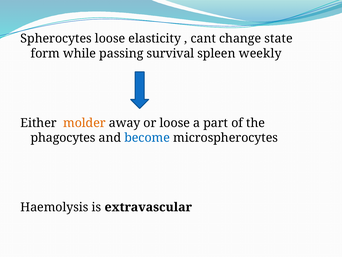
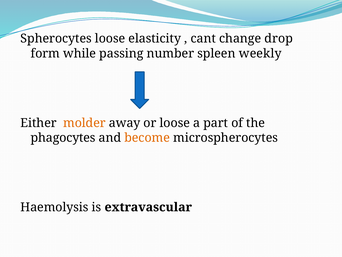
state: state -> drop
survival: survival -> number
become colour: blue -> orange
